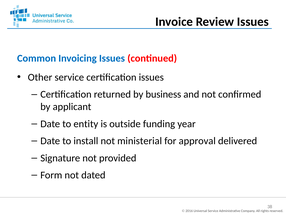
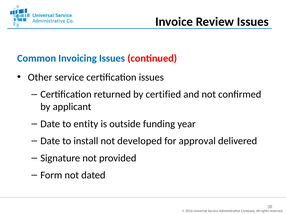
business: business -> certified
ministerial: ministerial -> developed
